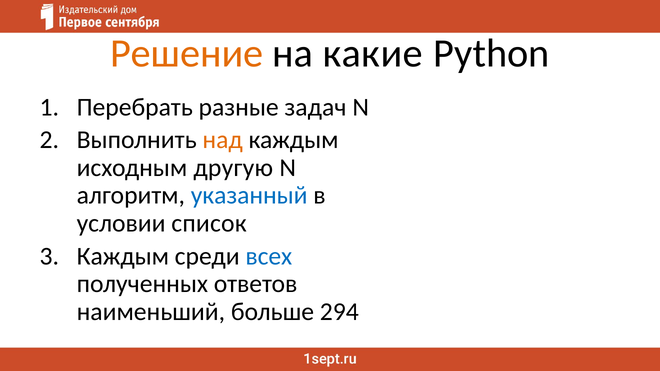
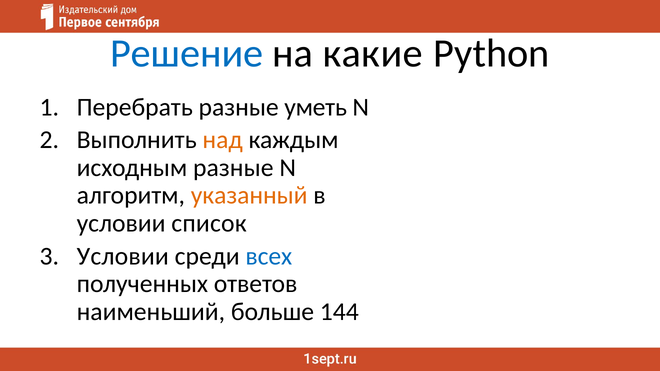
Решение colour: orange -> blue
задач: задач -> уметь
исходным другую: другую -> разные
указанный colour: blue -> orange
Каждым at (123, 256): Каждым -> Условии
294: 294 -> 144
